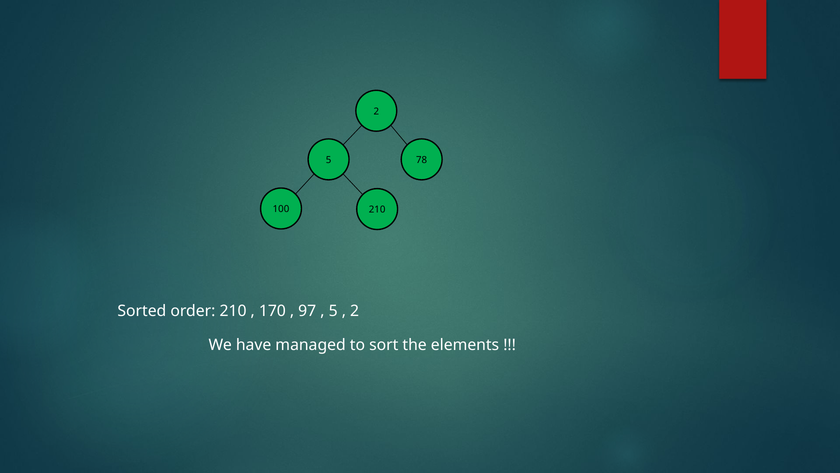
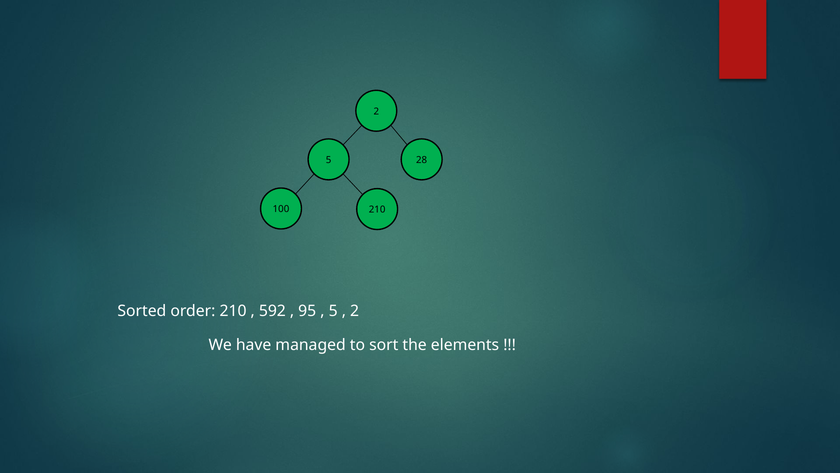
78: 78 -> 28
170: 170 -> 592
97: 97 -> 95
